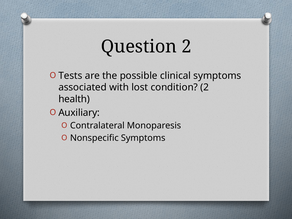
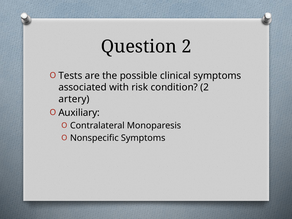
lost: lost -> risk
health: health -> artery
